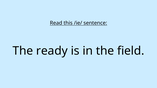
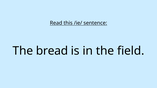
ready: ready -> bread
